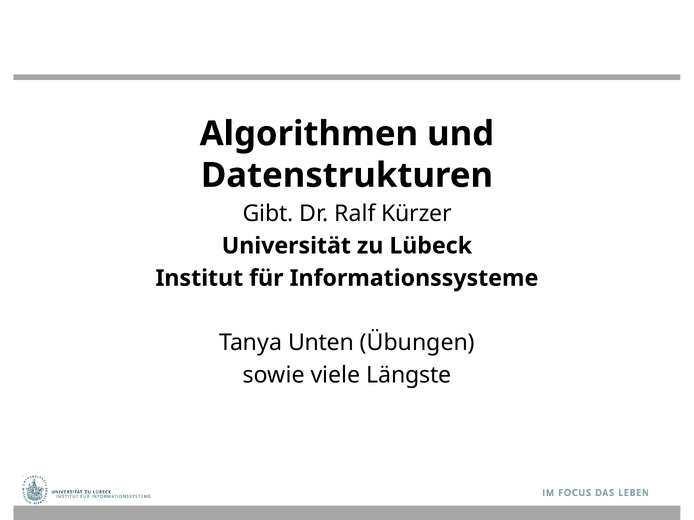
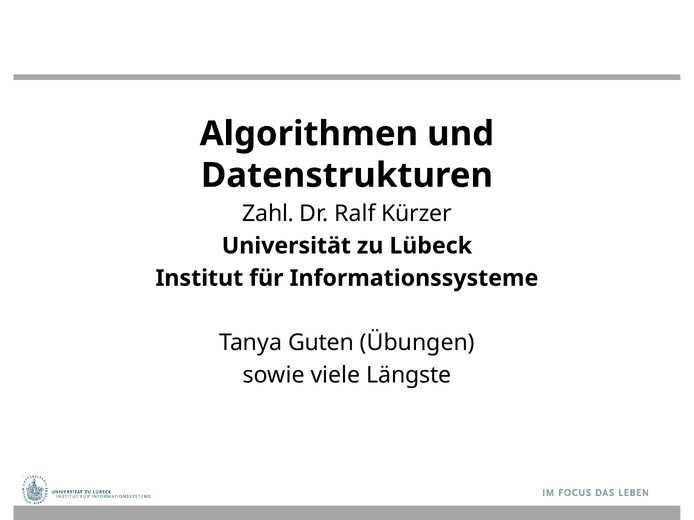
Gibt: Gibt -> Zahl
Unten: Unten -> Guten
